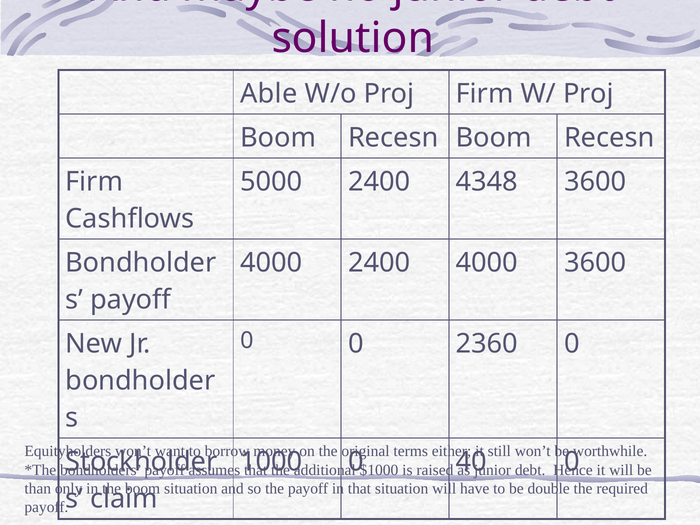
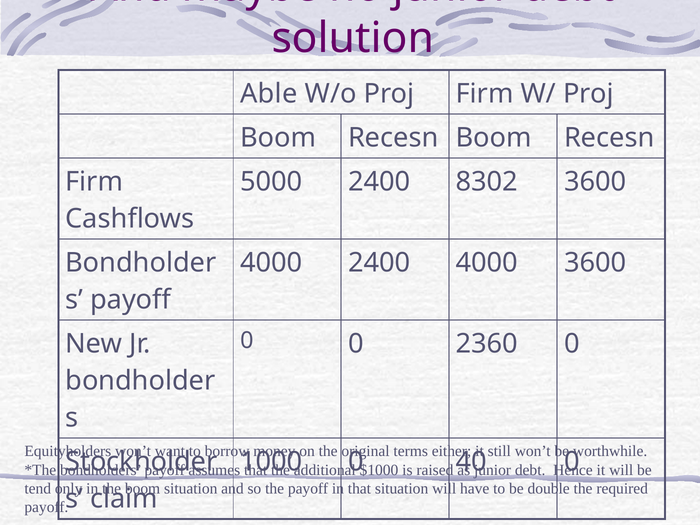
4348: 4348 -> 8302
than: than -> tend
